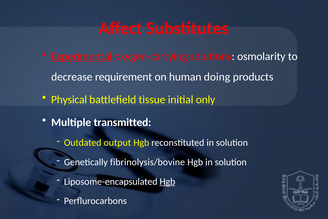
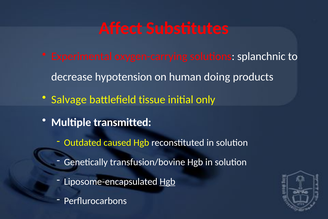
Experimental underline: present -> none
osmolarity: osmolarity -> splanchnic
requirement: requirement -> hypotension
Physical: Physical -> Salvage
output: output -> caused
fibrinolysis/bovine: fibrinolysis/bovine -> transfusion/bovine
